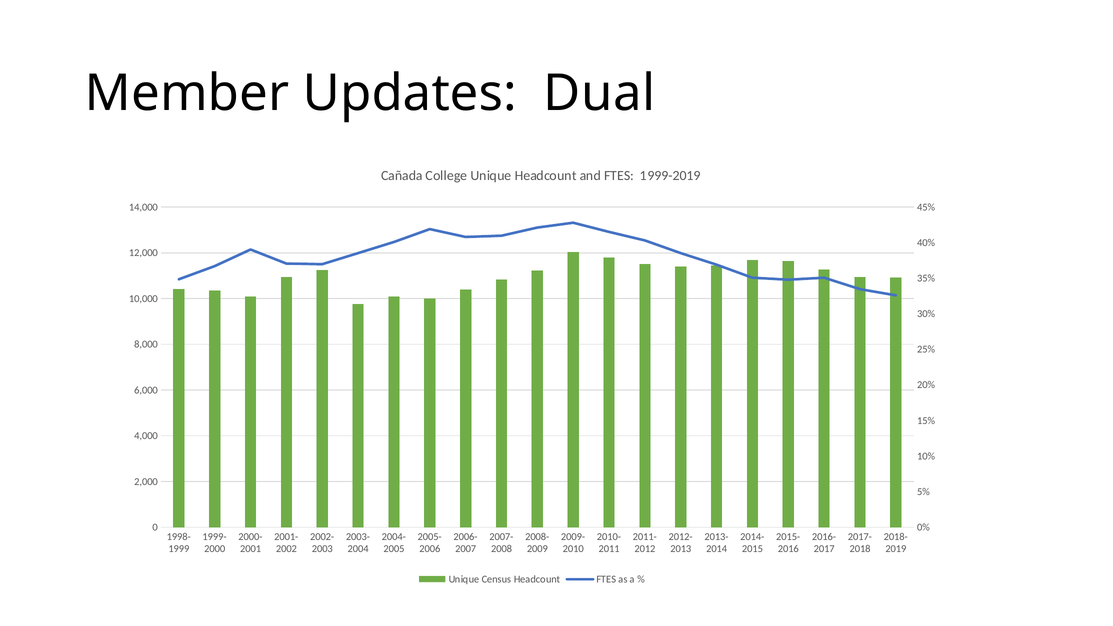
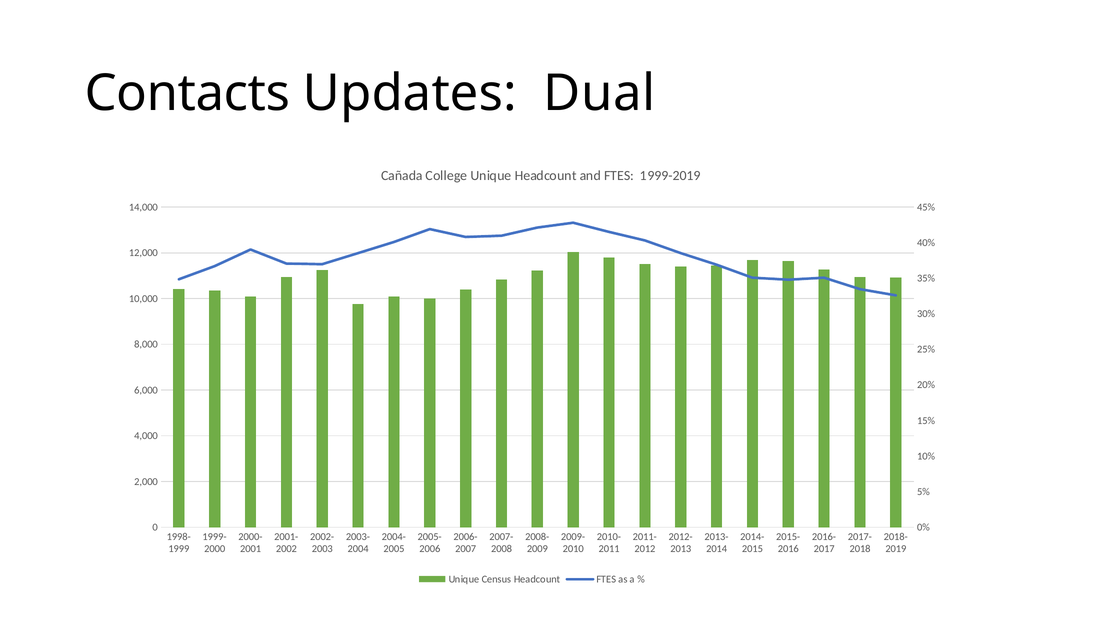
Member: Member -> Contacts
